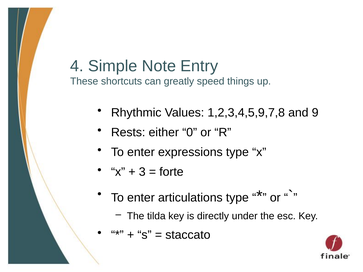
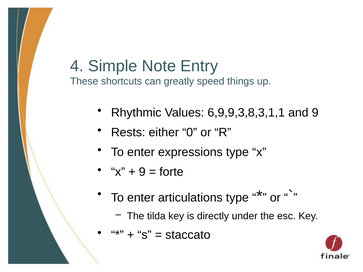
1,2,3,4,5,9,7,8: 1,2,3,4,5,9,7,8 -> 6,9,9,3,8,3,1,1
3 at (142, 172): 3 -> 9
